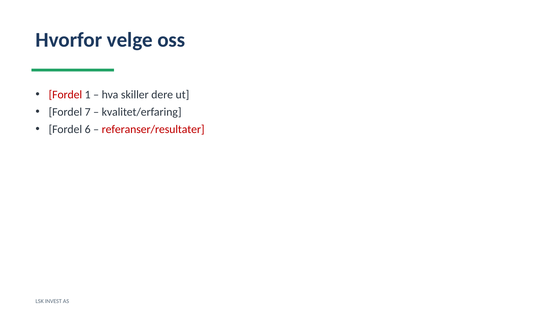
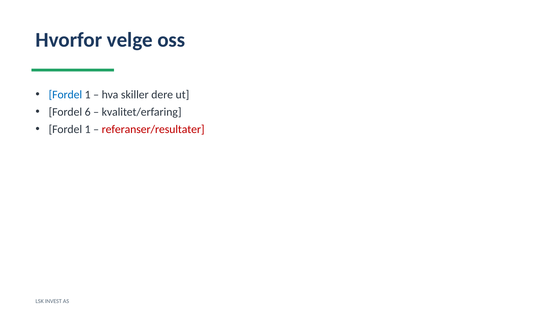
Fordel at (65, 95) colour: red -> blue
7: 7 -> 6
6 at (88, 130): 6 -> 1
